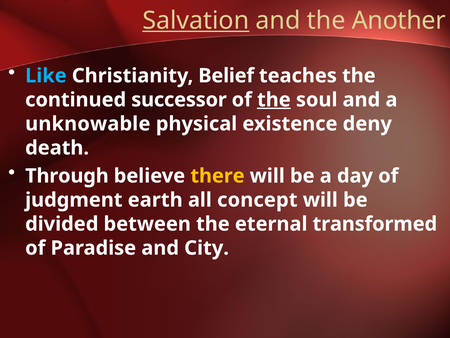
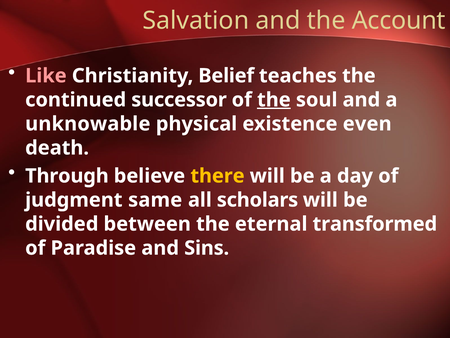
Salvation underline: present -> none
Another: Another -> Account
Like colour: light blue -> pink
deny: deny -> even
earth: earth -> same
concept: concept -> scholars
City: City -> Sins
